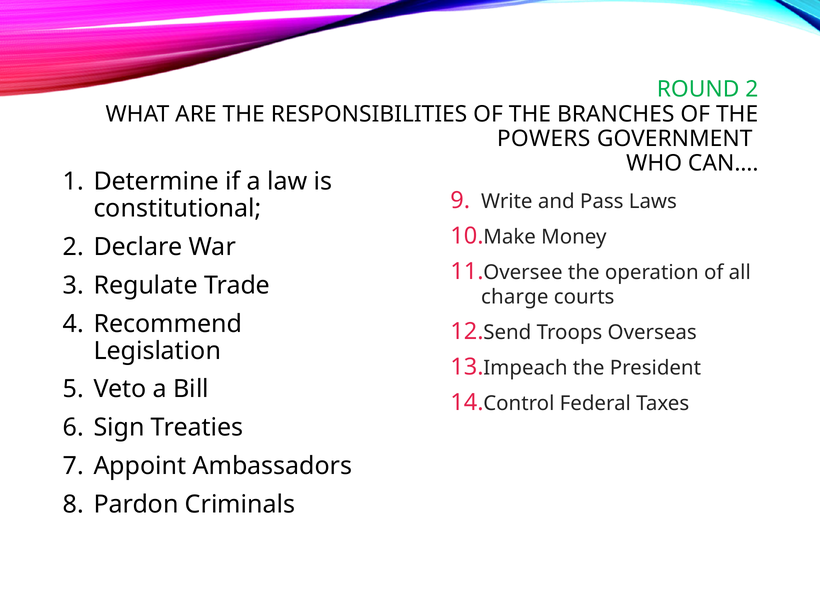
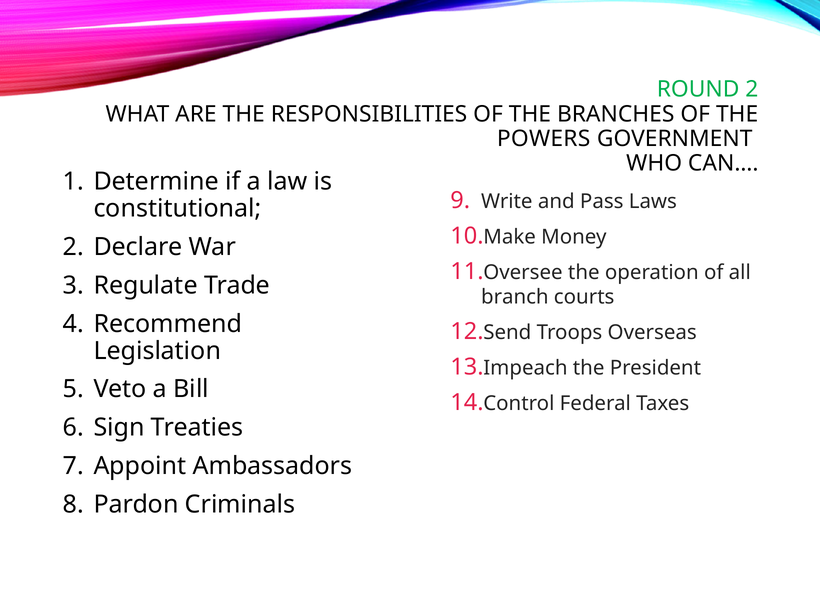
charge: charge -> branch
